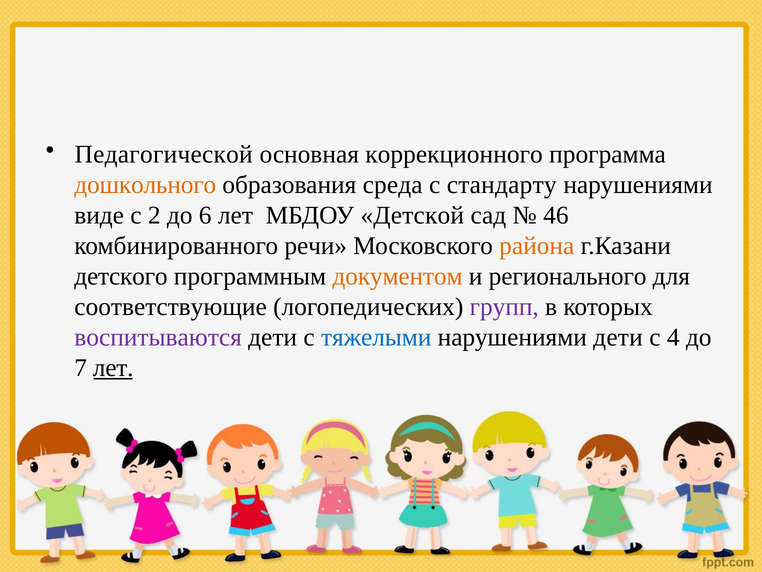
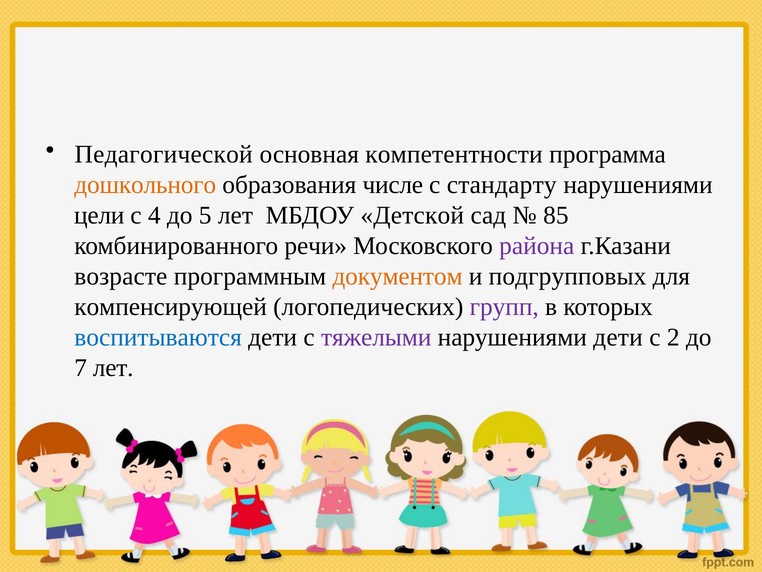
коррекционного: коррекционного -> компетентности
среда: среда -> числе
виде: виде -> цели
2: 2 -> 4
6: 6 -> 5
46: 46 -> 85
района colour: orange -> purple
детского: детского -> возрасте
регионального: регионального -> подгрупповых
соответствующие: соответствующие -> компенсирующей
воспитываются colour: purple -> blue
тяжелыми colour: blue -> purple
4: 4 -> 2
лет at (113, 368) underline: present -> none
